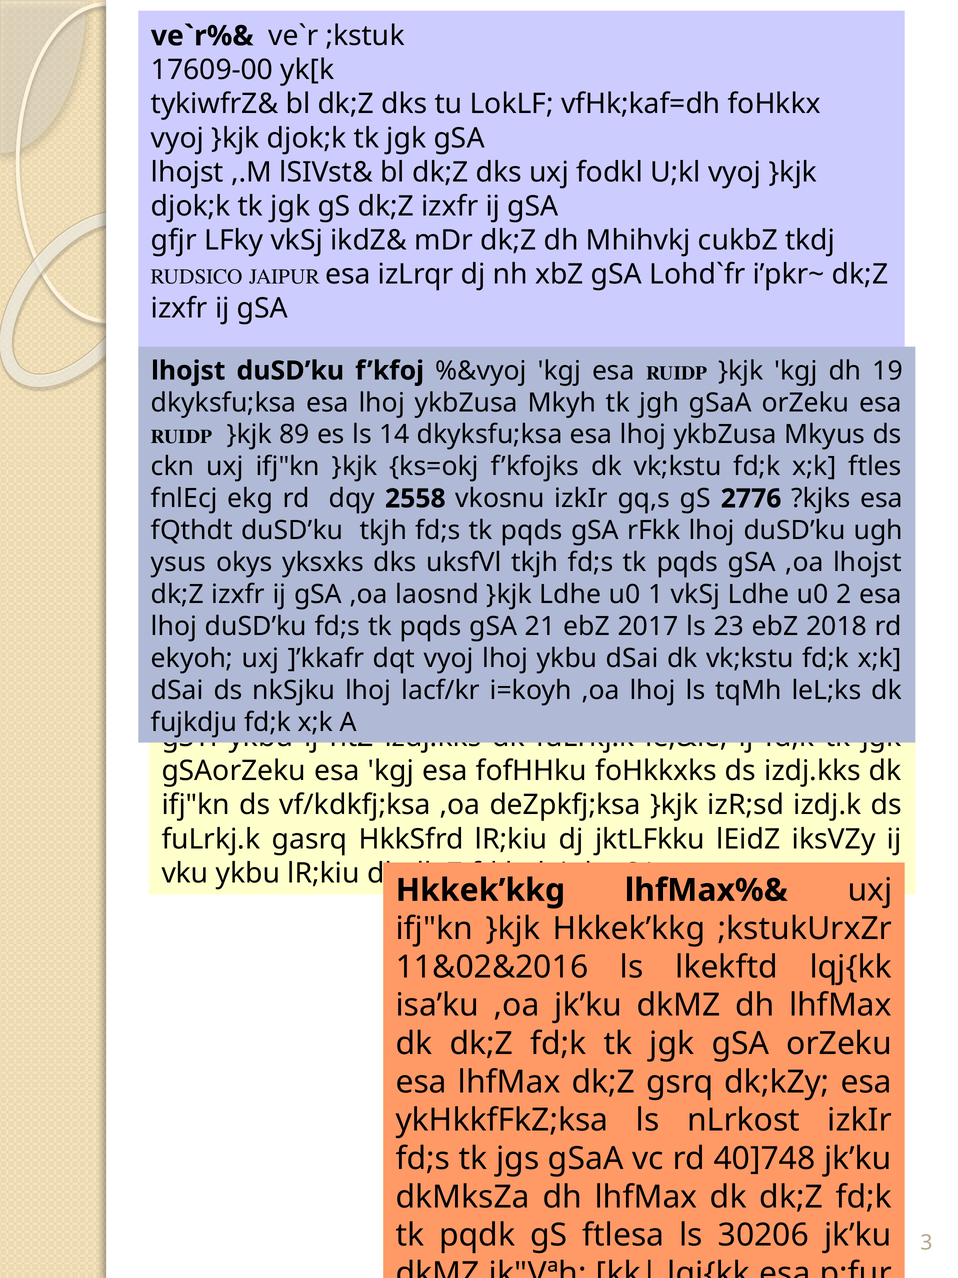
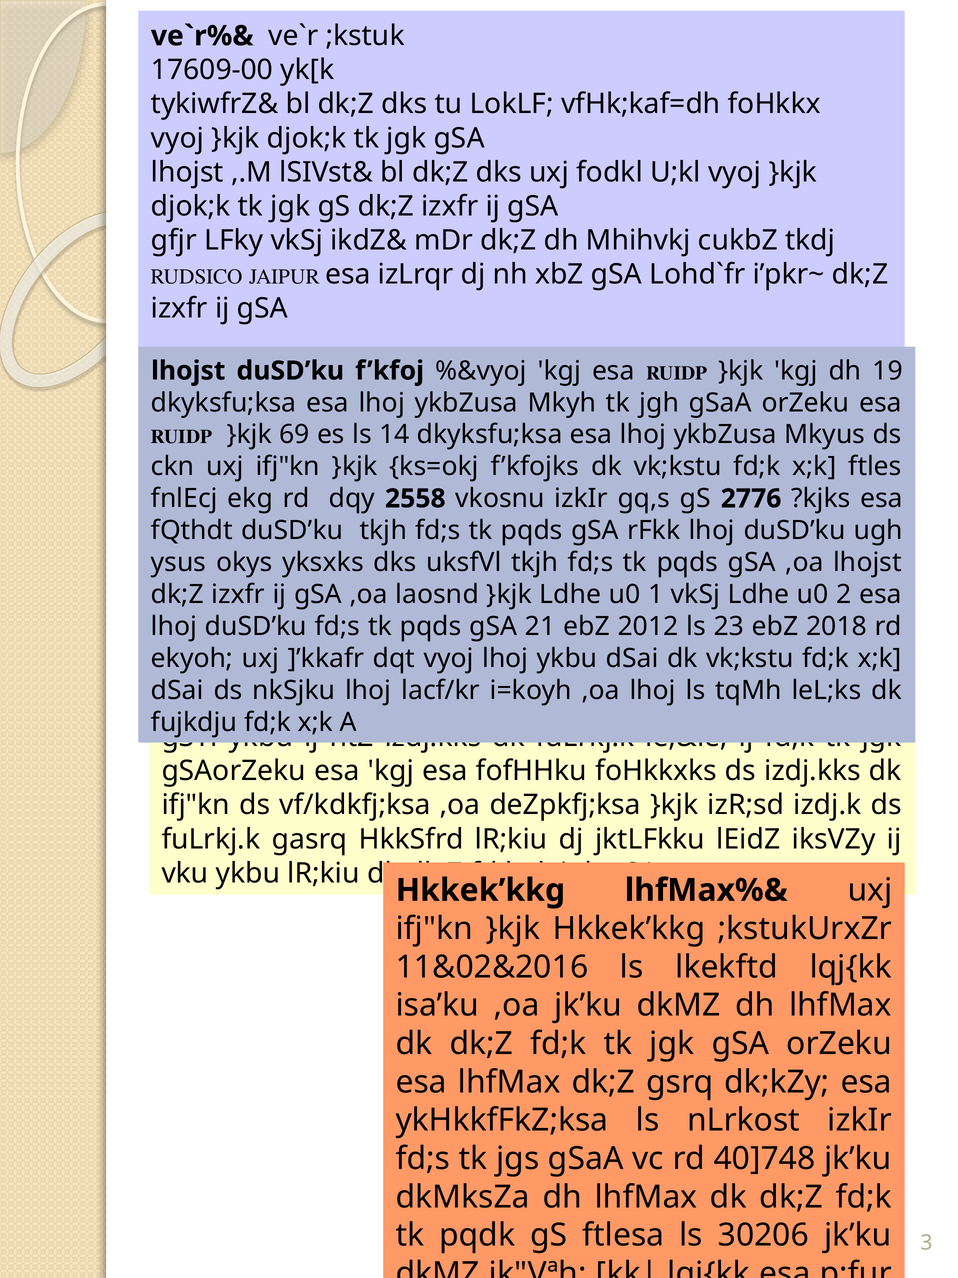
89: 89 -> 69
2017: 2017 -> 2012
